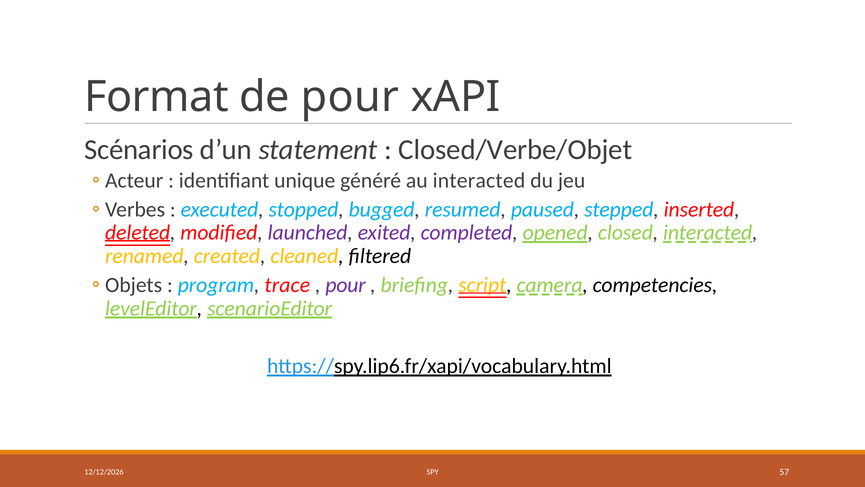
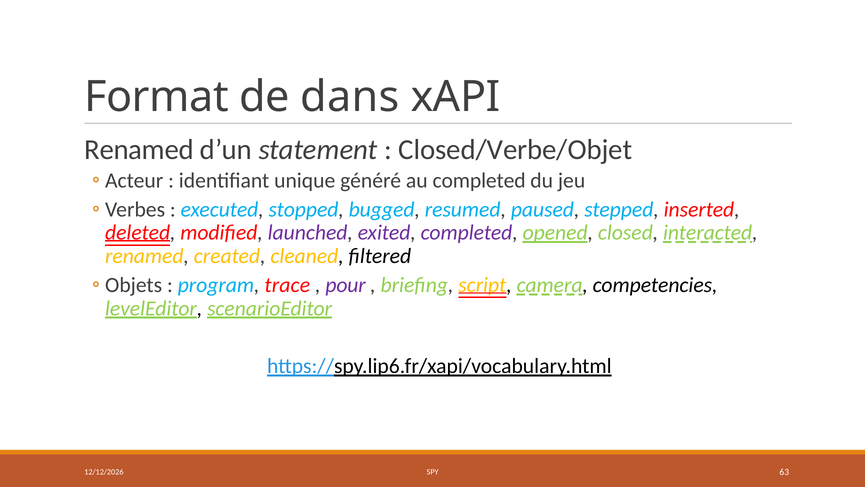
de pour: pour -> dans
Scénarios at (139, 150): Scénarios -> Renamed
au interacted: interacted -> completed
57: 57 -> 63
